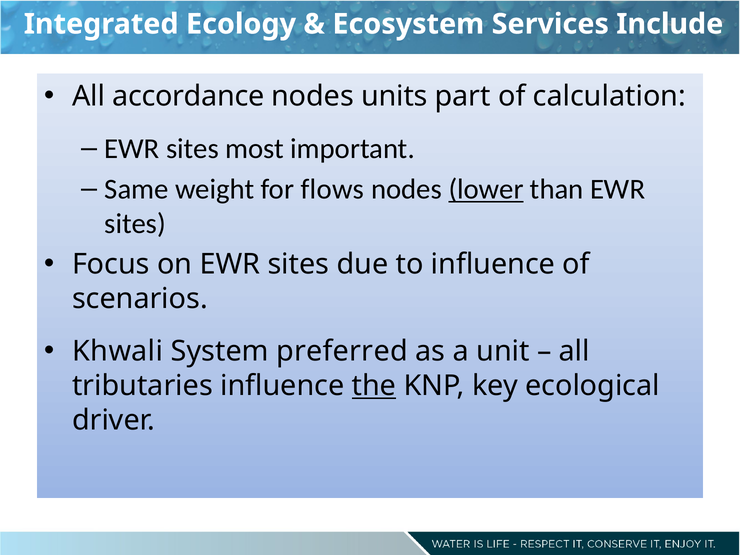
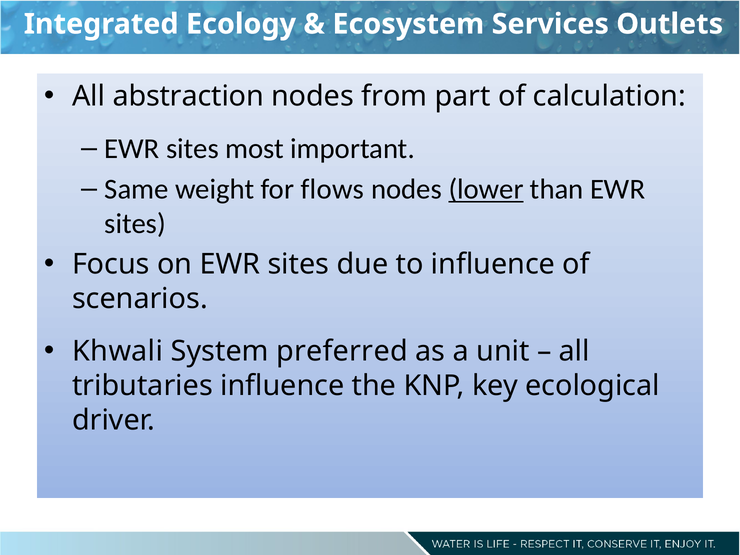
Include: Include -> Outlets
accordance: accordance -> abstraction
units: units -> from
the underline: present -> none
